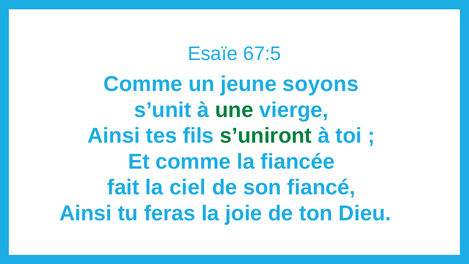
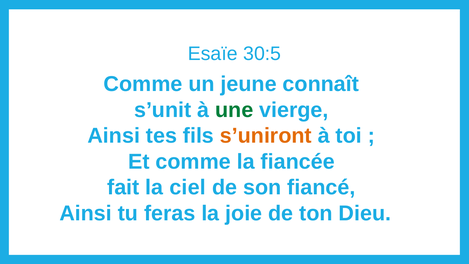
67:5: 67:5 -> 30:5
soyons: soyons -> connaît
s’uniront colour: green -> orange
